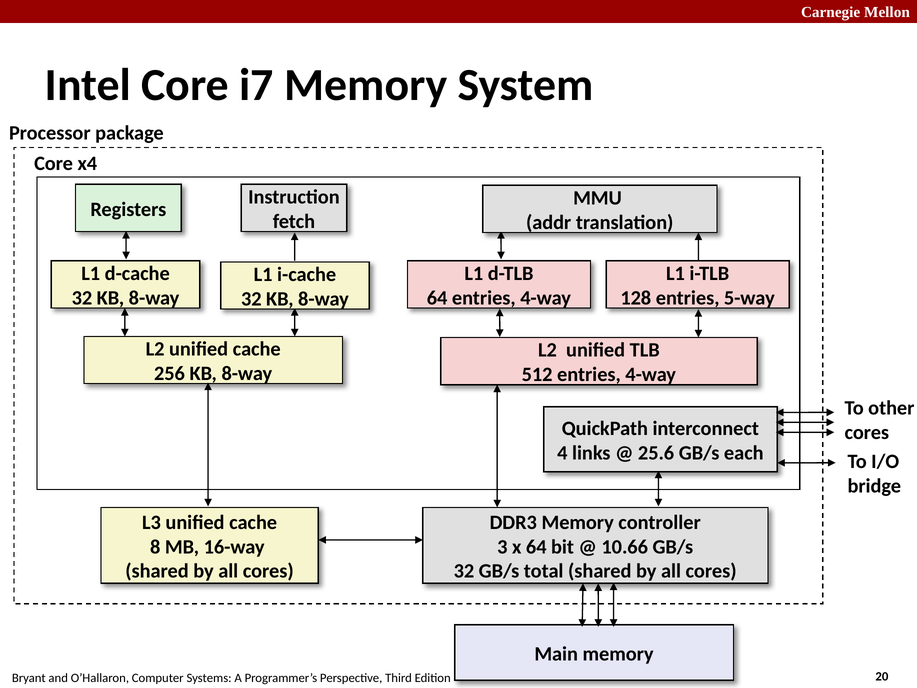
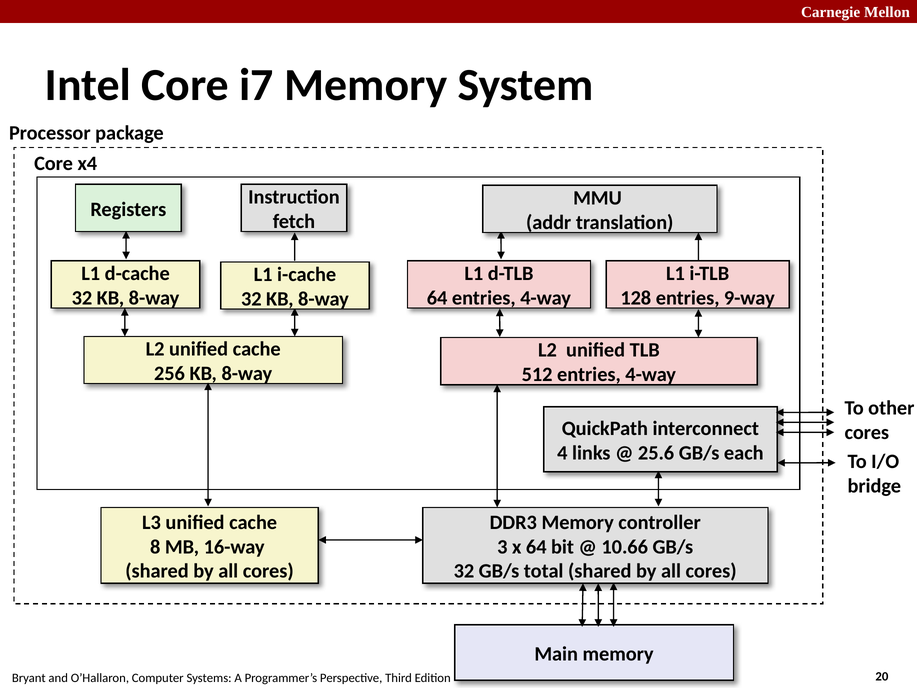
5-way: 5-way -> 9-way
